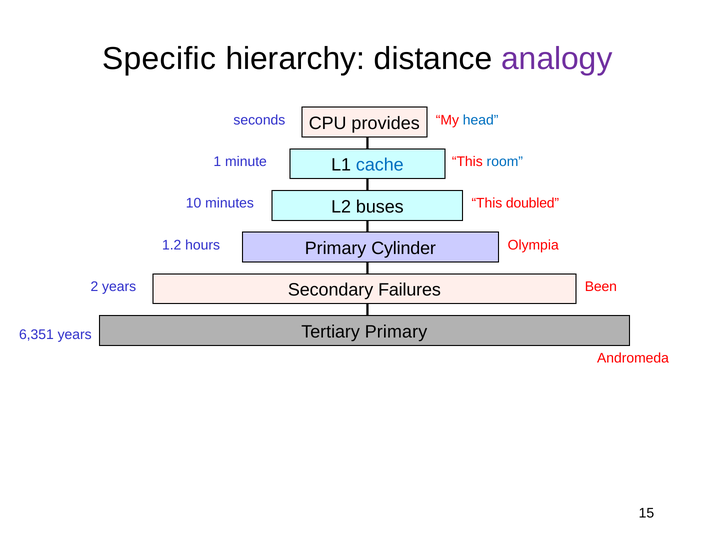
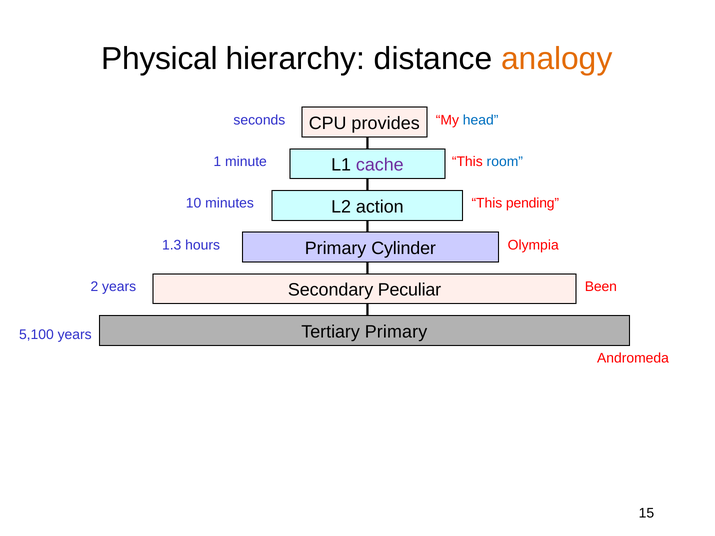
Specific: Specific -> Physical
analogy colour: purple -> orange
cache colour: blue -> purple
doubled: doubled -> pending
buses: buses -> action
1.2: 1.2 -> 1.3
Failures: Failures -> Peculiar
6,351: 6,351 -> 5,100
